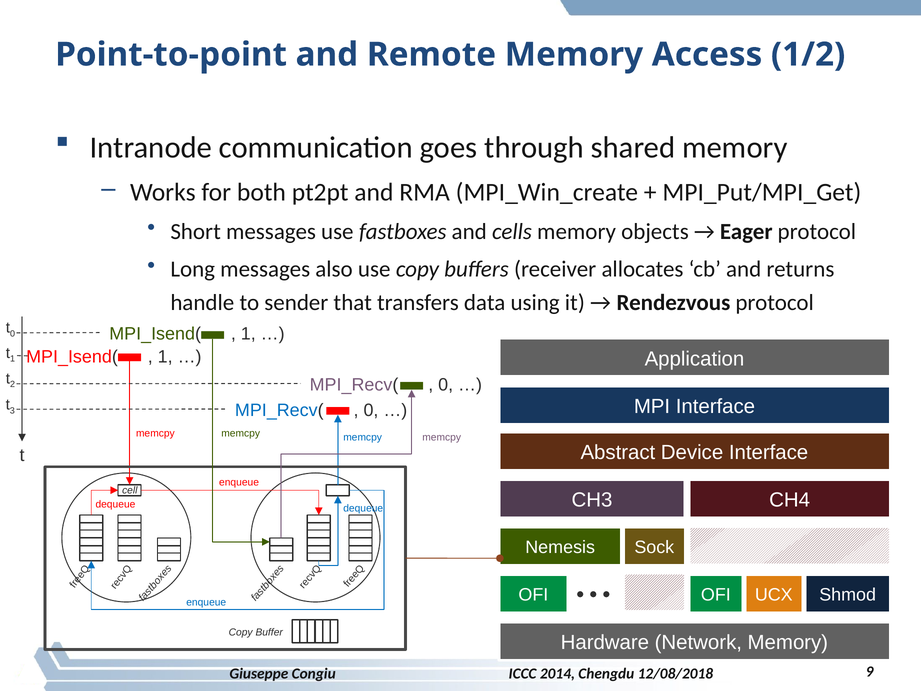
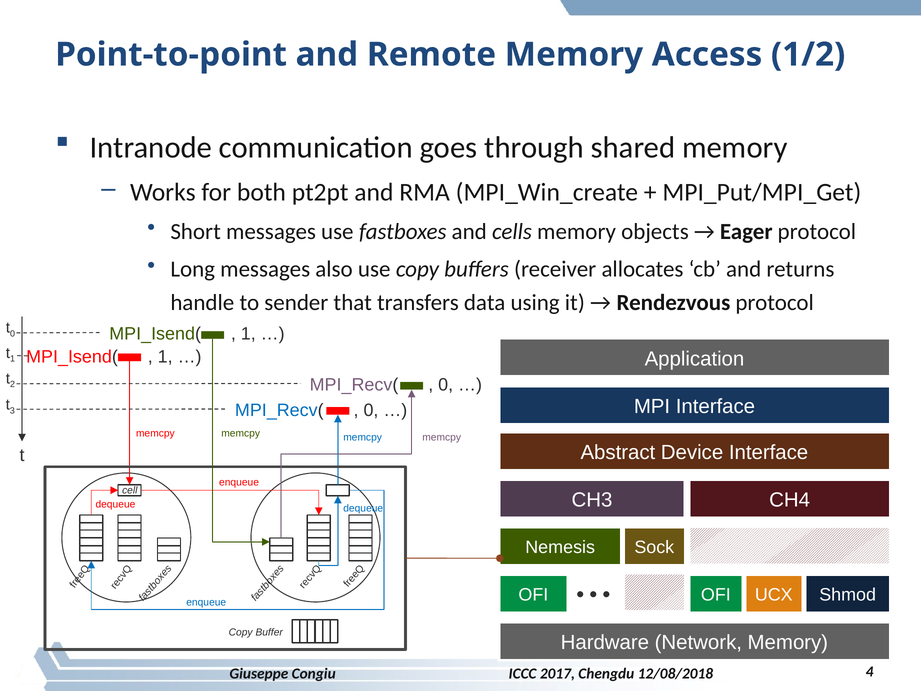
2014: 2014 -> 2017
9: 9 -> 4
